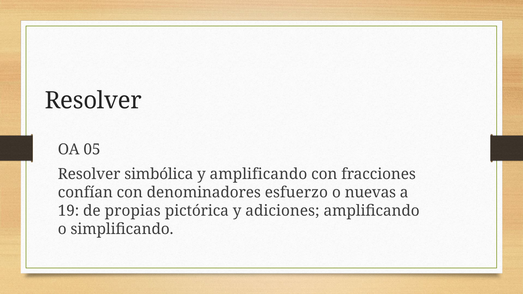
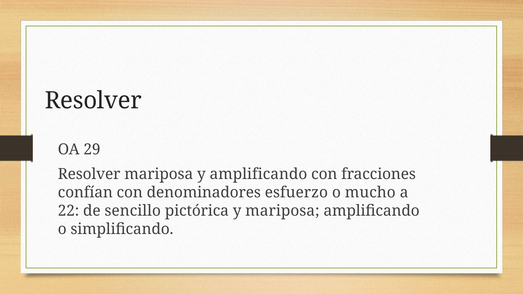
05: 05 -> 29
Resolver simbólica: simbólica -> mariposa
nuevas: nuevas -> mucho
19: 19 -> 22
propias: propias -> sencillo
y adiciones: adiciones -> mariposa
